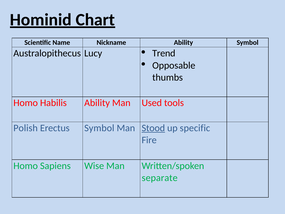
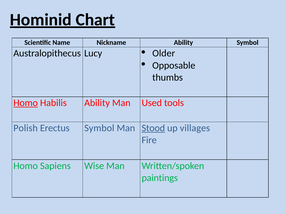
Trend: Trend -> Older
Homo at (26, 103) underline: none -> present
specific: specific -> villages
separate: separate -> paintings
